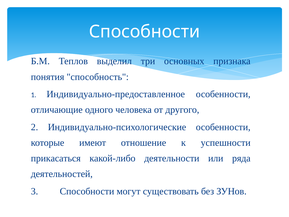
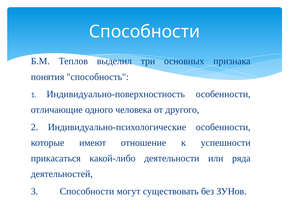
Индивидуально-предоставленное: Индивидуально-предоставленное -> Индивидуально-поверхностность
